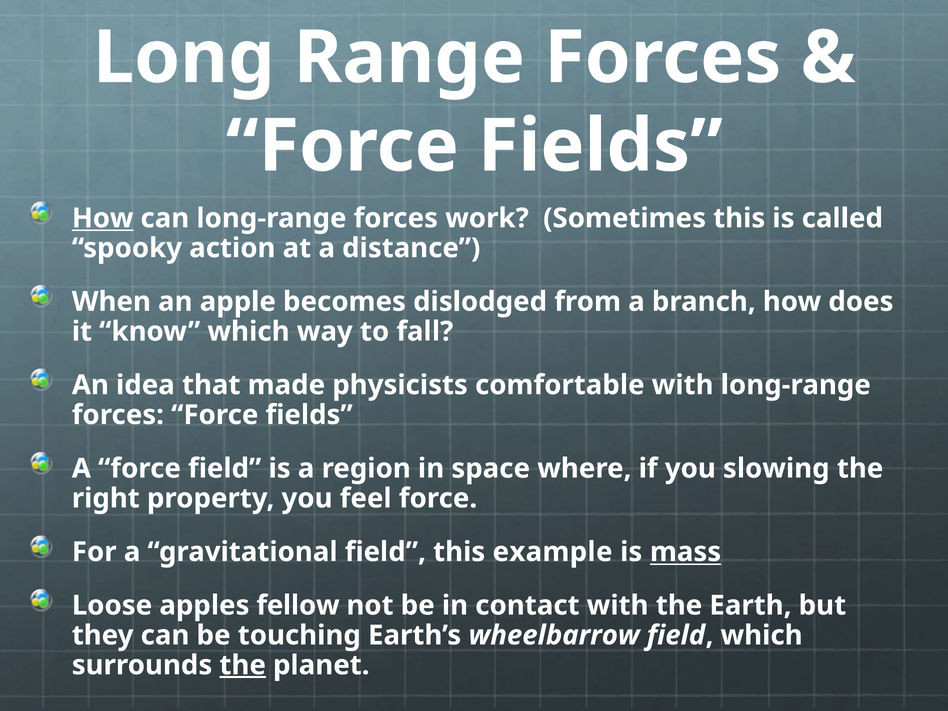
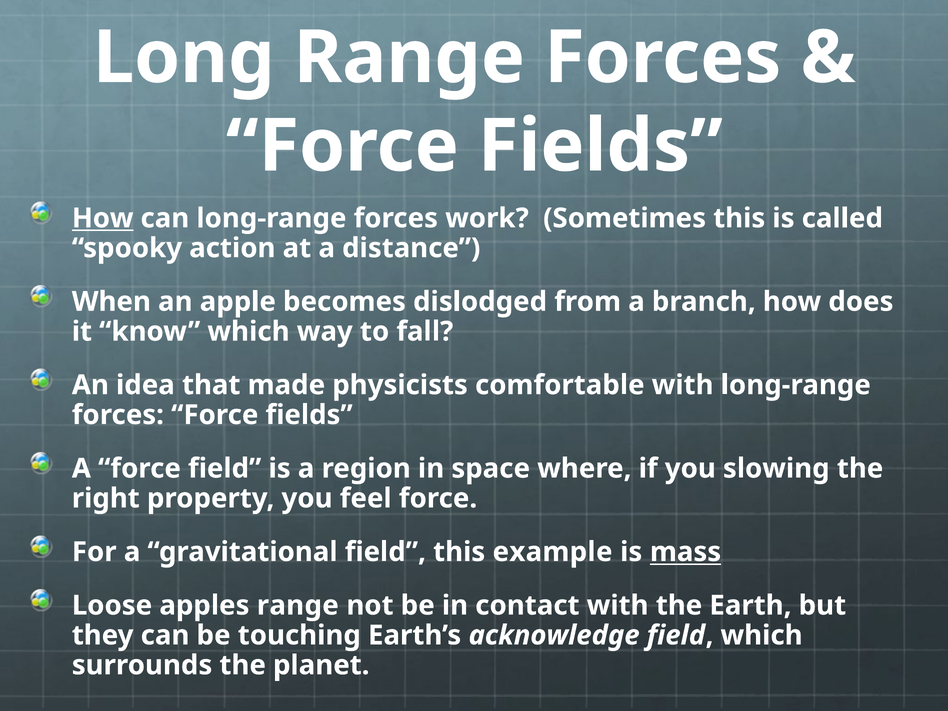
apples fellow: fellow -> range
wheelbarrow: wheelbarrow -> acknowledge
the at (243, 665) underline: present -> none
